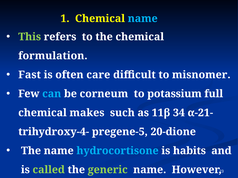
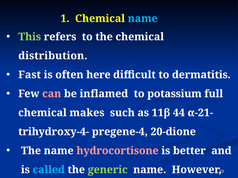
formulation: formulation -> distribution
care: care -> here
to misnomer: misnomer -> dermatitis
can colour: light blue -> pink
corneum: corneum -> inflamed
34: 34 -> 44
pregene-5: pregene-5 -> pregene-4
hydrocortisone colour: light blue -> pink
habits: habits -> better
called colour: light green -> light blue
